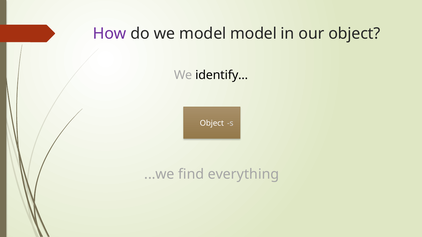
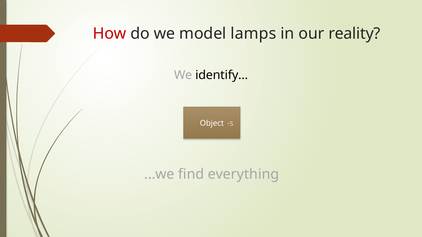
How colour: purple -> red
model model: model -> lamps
our object: object -> reality
